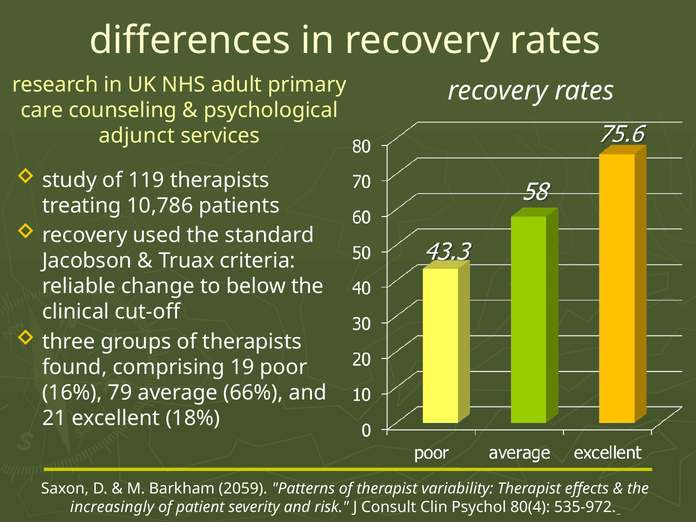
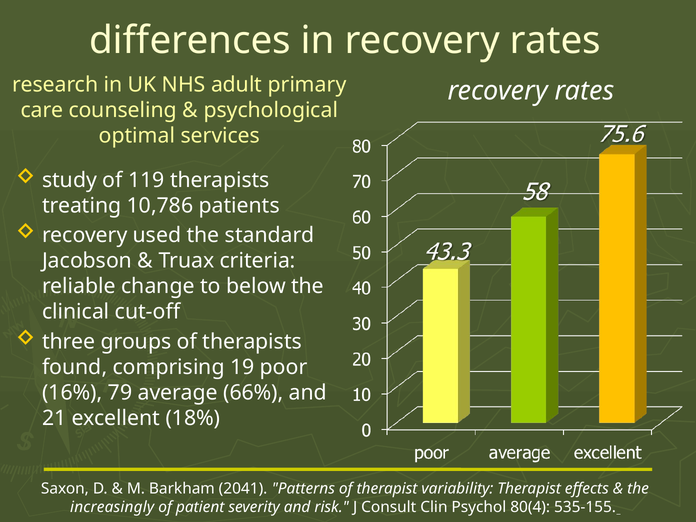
adjunct: adjunct -> optimal
2059: 2059 -> 2041
535-972: 535-972 -> 535-155
